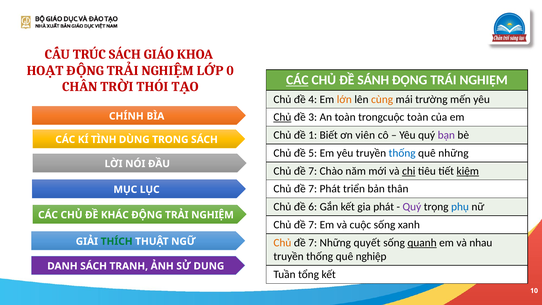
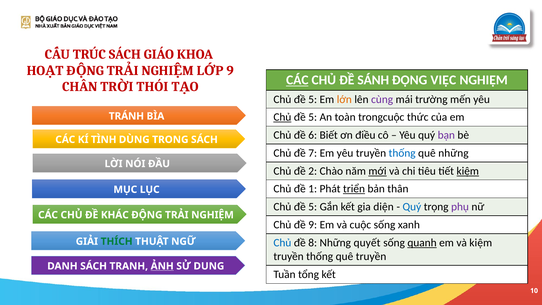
0 at (230, 71): 0 -> 9
TRÁI: TRÁI -> VIỆC
4 at (313, 99): 4 -> 5
cùng colour: orange -> purple
3 at (313, 117): 3 -> 5
trongcuộc toàn: toàn -> thức
CHÍNH: CHÍNH -> TRÁNH
1: 1 -> 6
viên: viên -> điều
5: 5 -> 7
7 at (313, 171): 7 -> 2
mới underline: none -> present
chi underline: present -> none
7 at (313, 189): 7 -> 1
triển underline: none -> present
6 at (313, 207): 6 -> 5
gia phát: phát -> diện
Quý at (412, 207) colour: purple -> blue
phụ colour: blue -> purple
7 at (313, 225): 7 -> 9
Chủ at (282, 243) colour: orange -> blue
7 at (313, 243): 7 -> 8
và nhau: nhau -> kiệm
quê nghiệp: nghiệp -> truyền
ẢNH underline: none -> present
